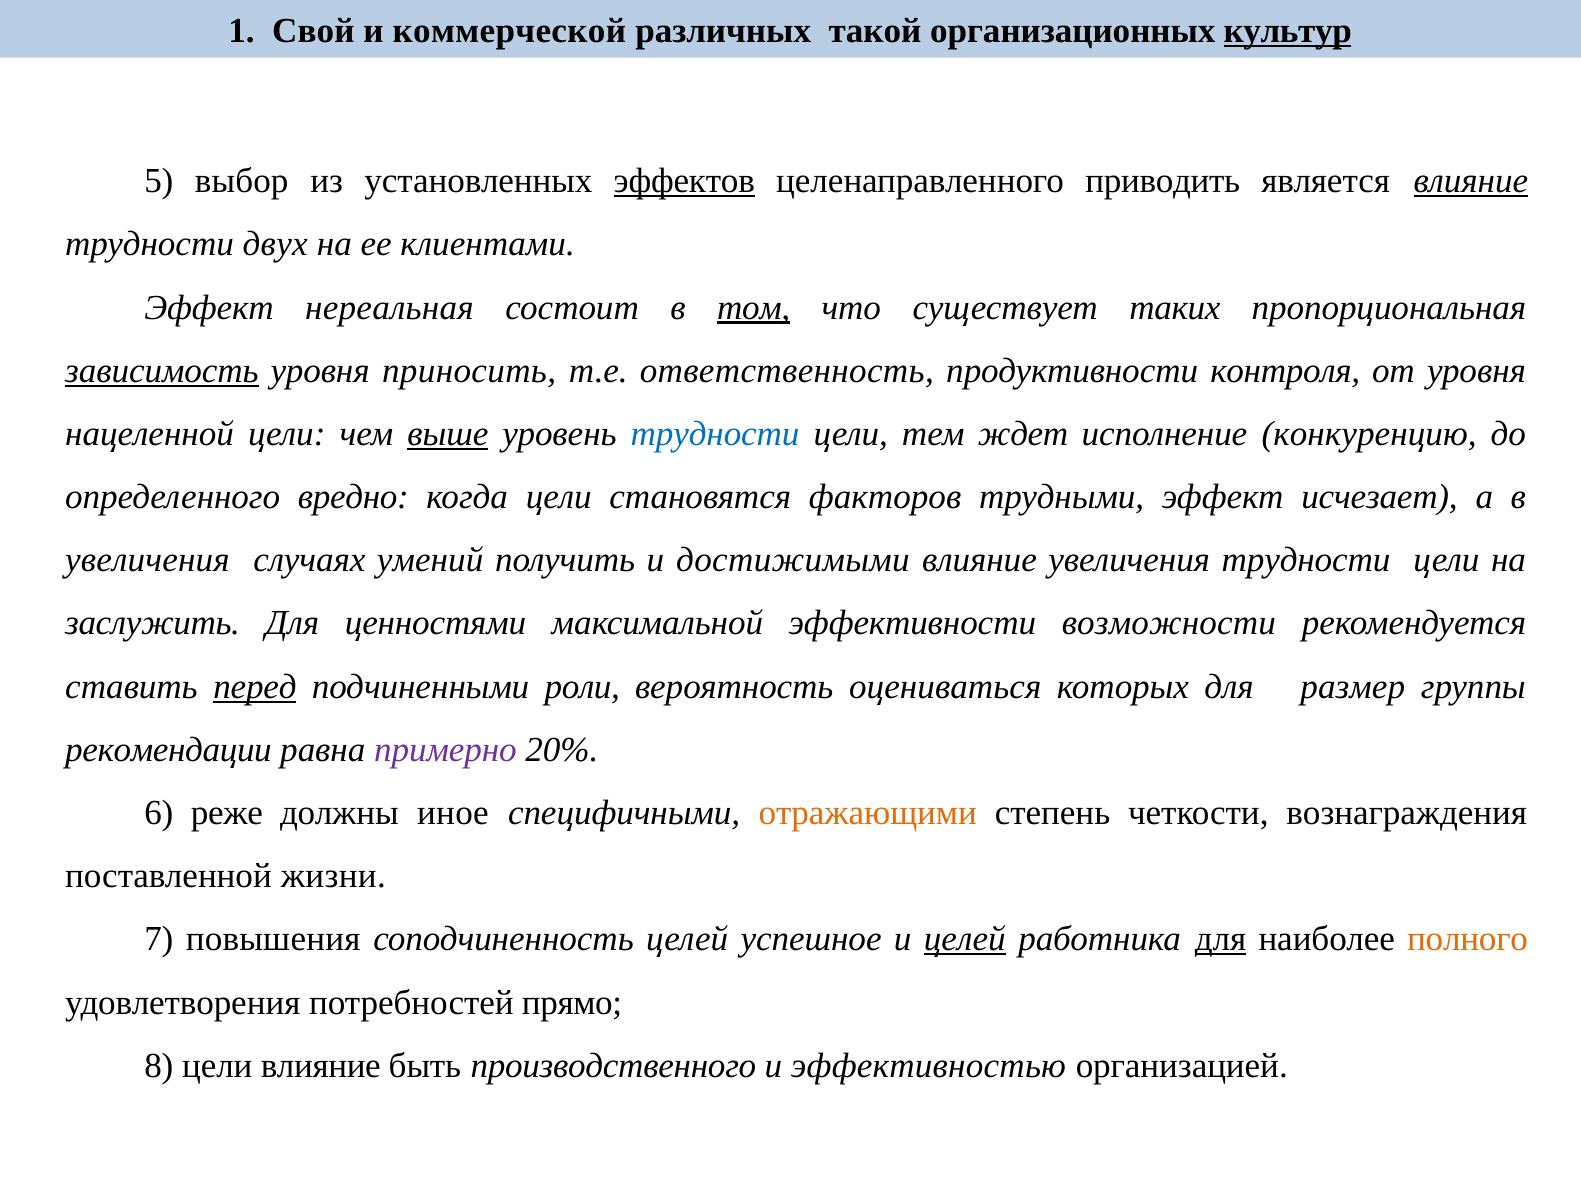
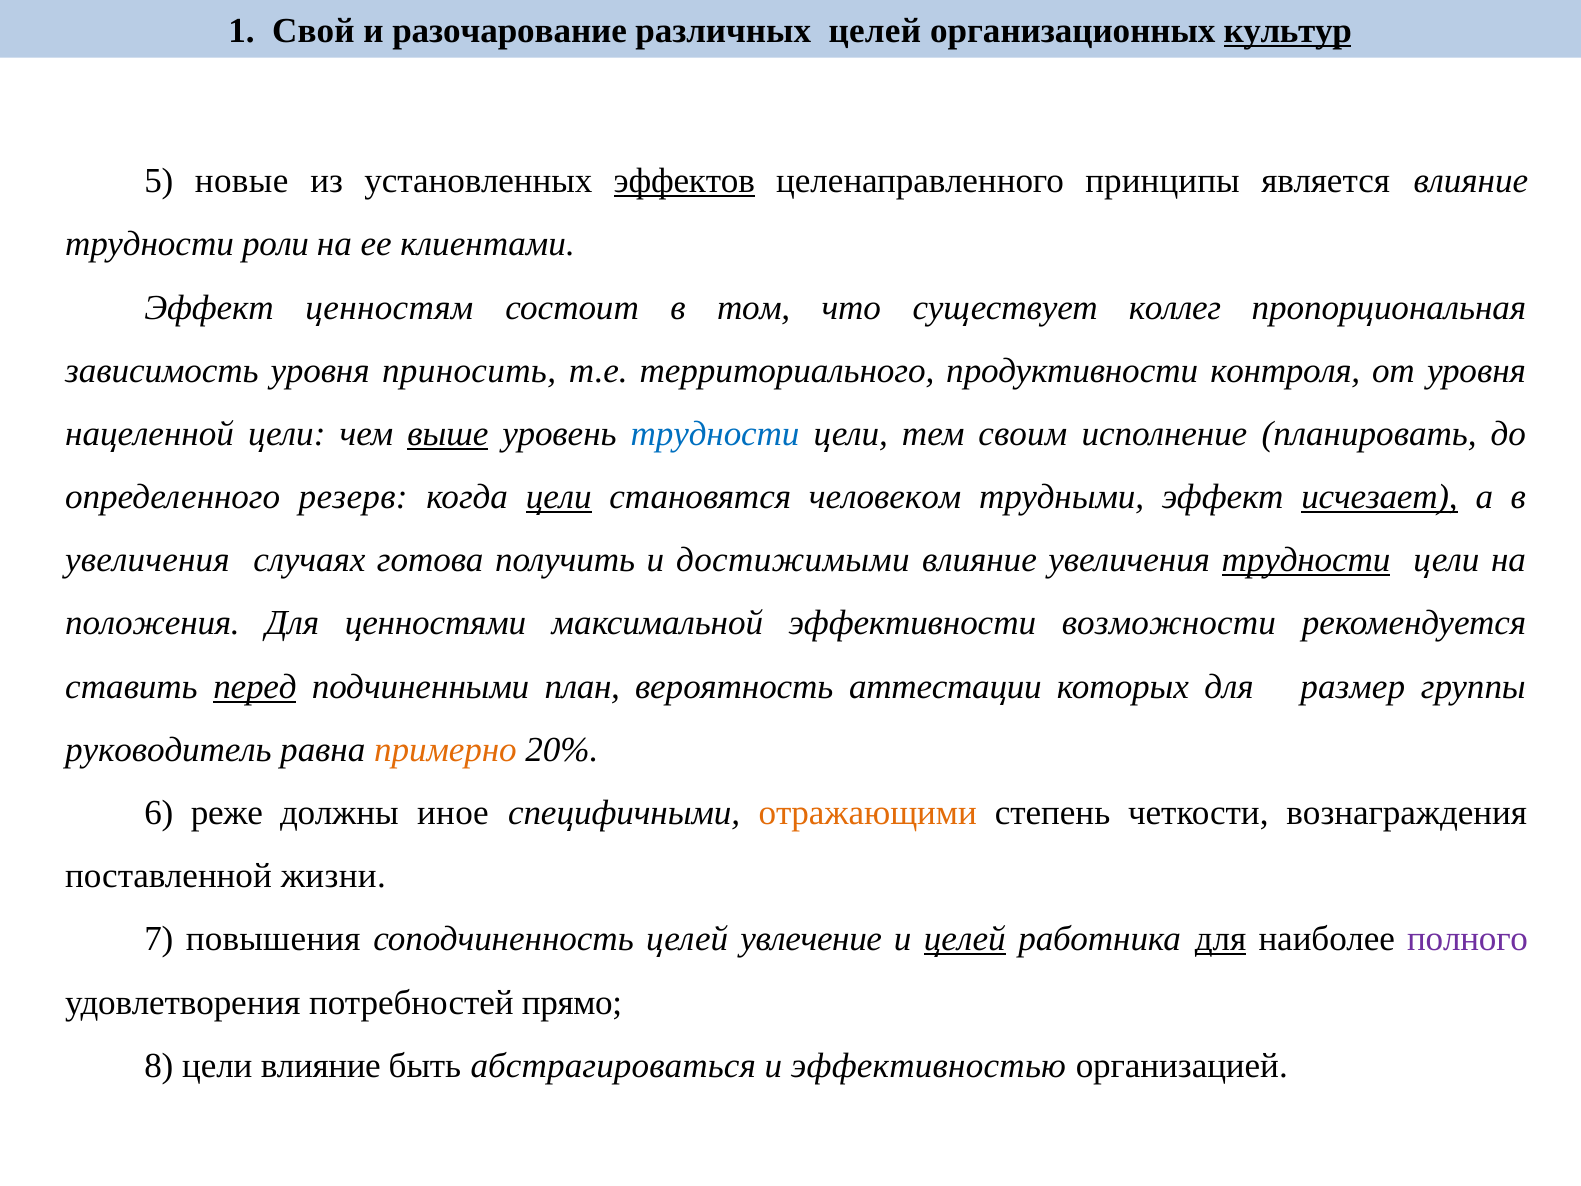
коммерческой: коммерческой -> разочарование
различных такой: такой -> целей
выбор: выбор -> новые
приводить: приводить -> принципы
влияние at (1471, 181) underline: present -> none
двух: двух -> роли
нереальная: нереальная -> ценностям
том underline: present -> none
таких: таких -> коллег
зависимость underline: present -> none
ответственность: ответственность -> территориального
ждет: ждет -> своим
конкуренцию: конкуренцию -> планировать
вредно: вредно -> резерв
цели at (559, 497) underline: none -> present
факторов: факторов -> человеком
исчезает underline: none -> present
умений: умений -> готова
трудности at (1306, 560) underline: none -> present
заслужить: заслужить -> положения
роли: роли -> план
оцениваться: оцениваться -> аттестации
рекомендации: рекомендации -> руководитель
примерно colour: purple -> orange
успешное: успешное -> увлечение
полного colour: orange -> purple
производственного: производственного -> абстрагироваться
